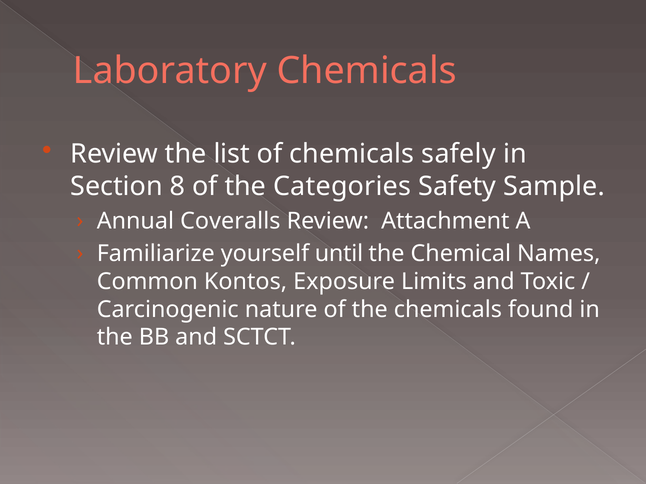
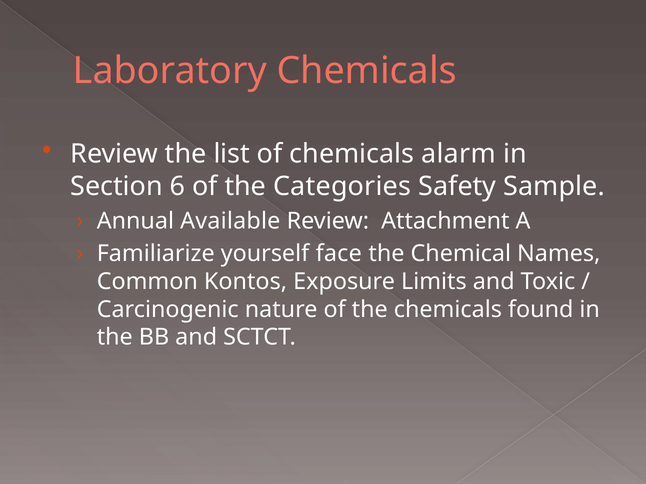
safely: safely -> alarm
8: 8 -> 6
Coveralls: Coveralls -> Available
until: until -> face
